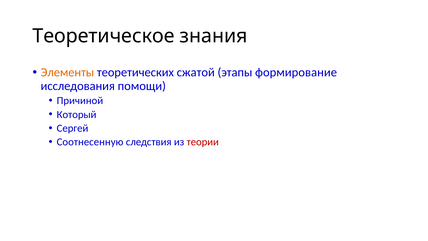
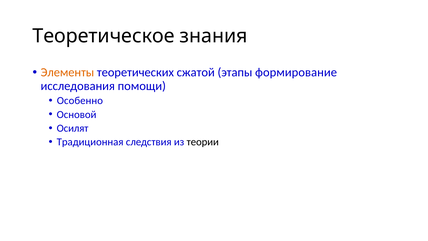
Причиной: Причиной -> Особенно
Который: Который -> Основой
Сергей: Сергей -> Осилят
Соотнесенную: Соотнесенную -> Традиционная
теории colour: red -> black
